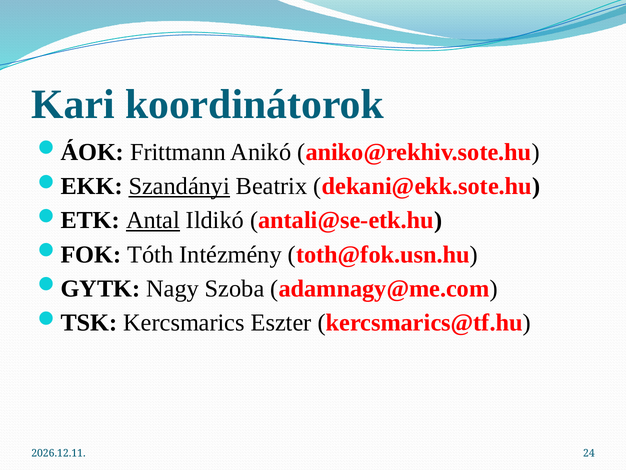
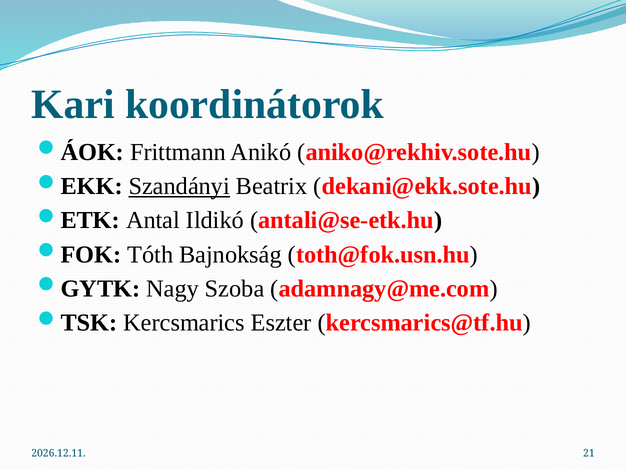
Antal underline: present -> none
Intézmény: Intézmény -> Bajnokság
24: 24 -> 21
